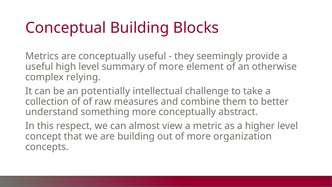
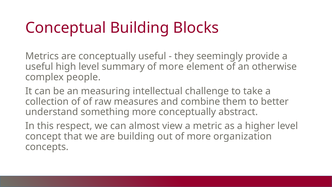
relying: relying -> people
potentially: potentially -> measuring
